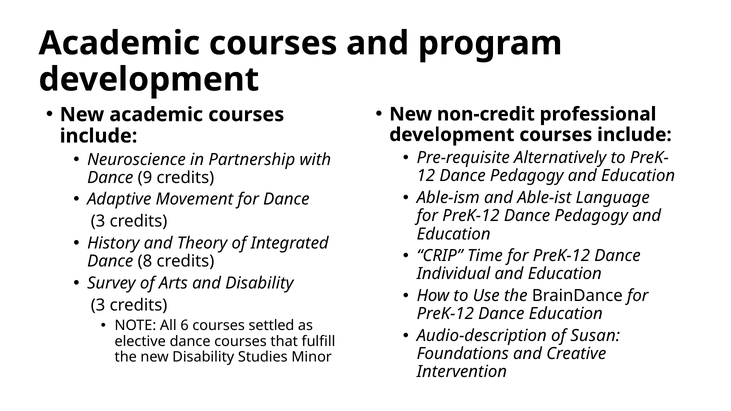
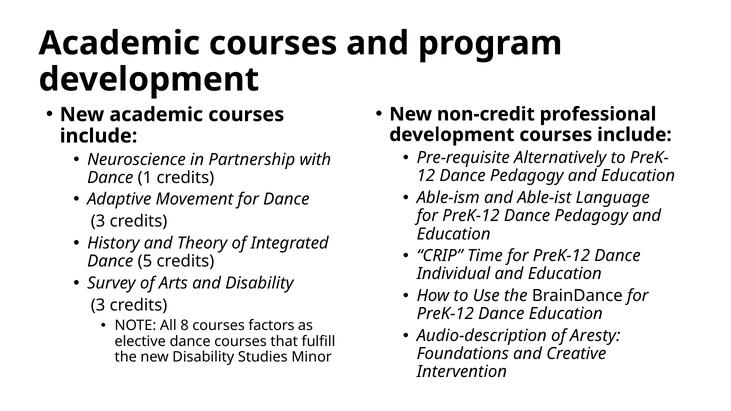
9: 9 -> 1
8: 8 -> 5
6: 6 -> 8
settled: settled -> factors
Susan: Susan -> Aresty
